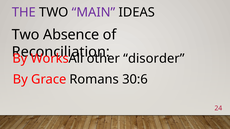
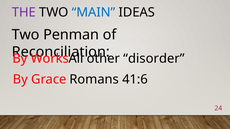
MAIN colour: purple -> blue
Absence: Absence -> Penman
30:6: 30:6 -> 41:6
